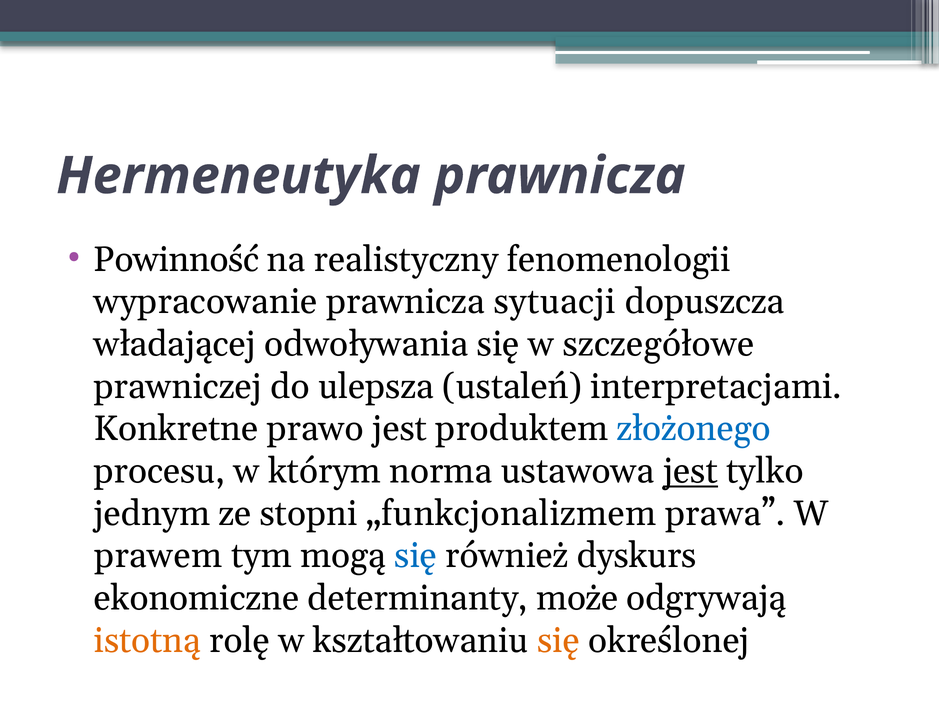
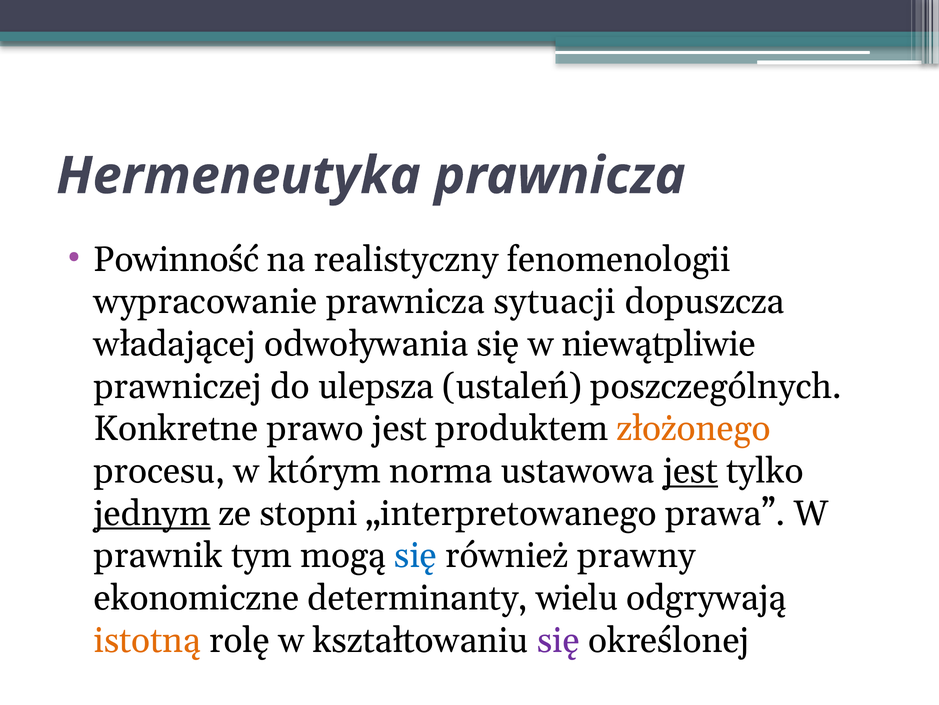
szczegółowe: szczegółowe -> niewątpliwie
interpretacjami: interpretacjami -> poszczególnych
złożonego colour: blue -> orange
jednym underline: none -> present
„funkcjonalizmem: „funkcjonalizmem -> „interpretowanego
prawem: prawem -> prawnik
dyskurs: dyskurs -> prawny
może: może -> wielu
się at (558, 640) colour: orange -> purple
